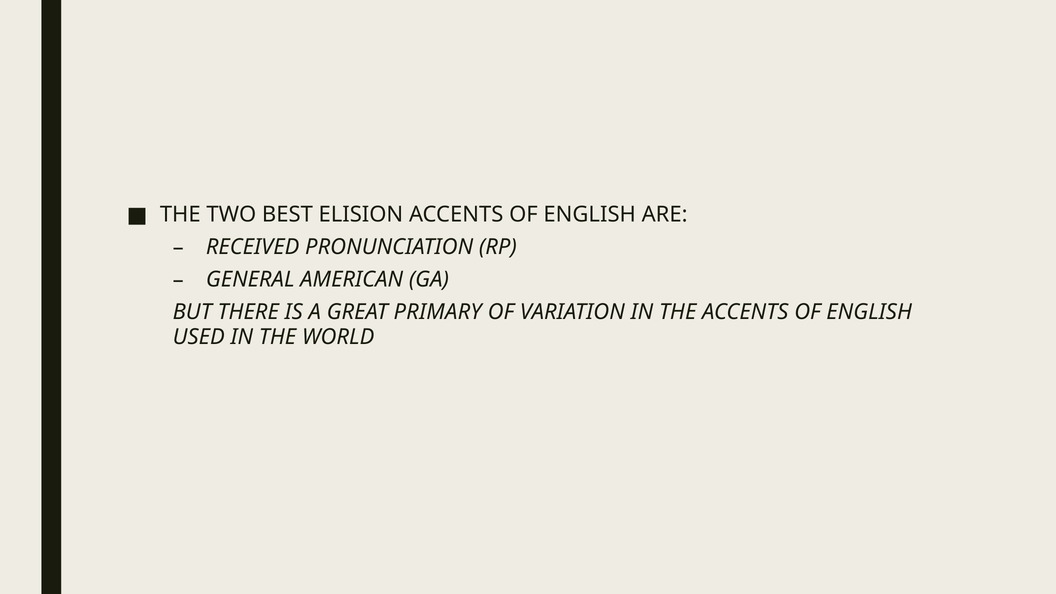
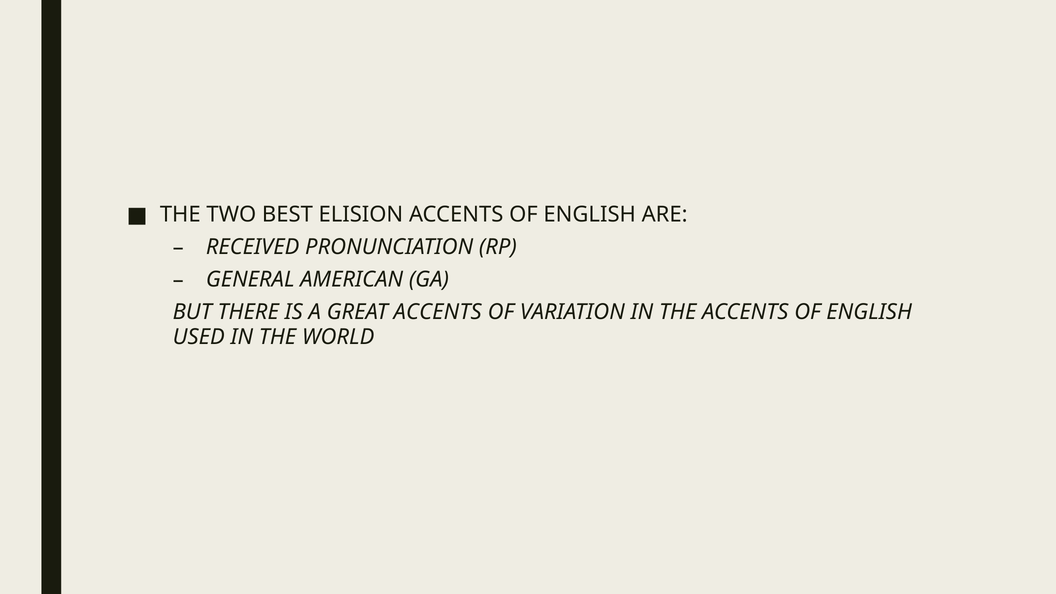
GREAT PRIMARY: PRIMARY -> ACCENTS
